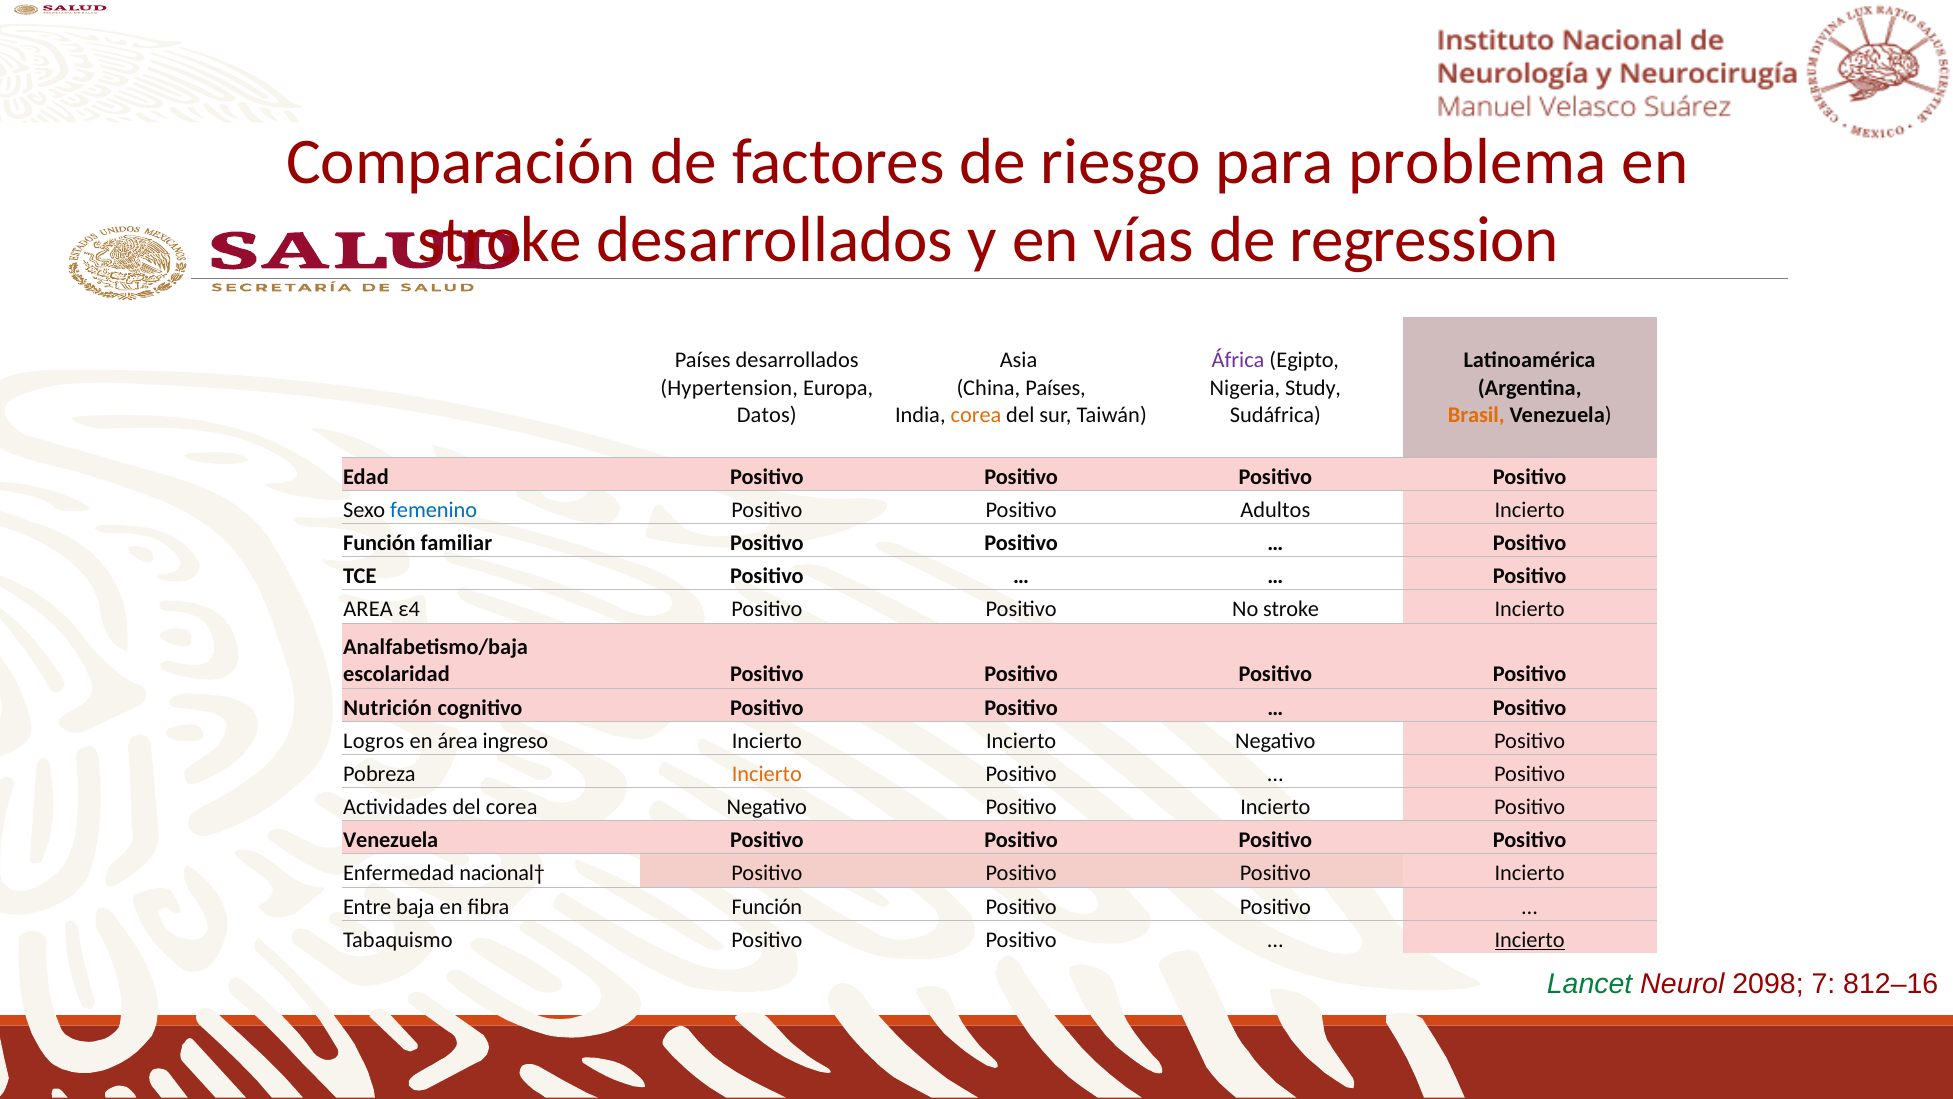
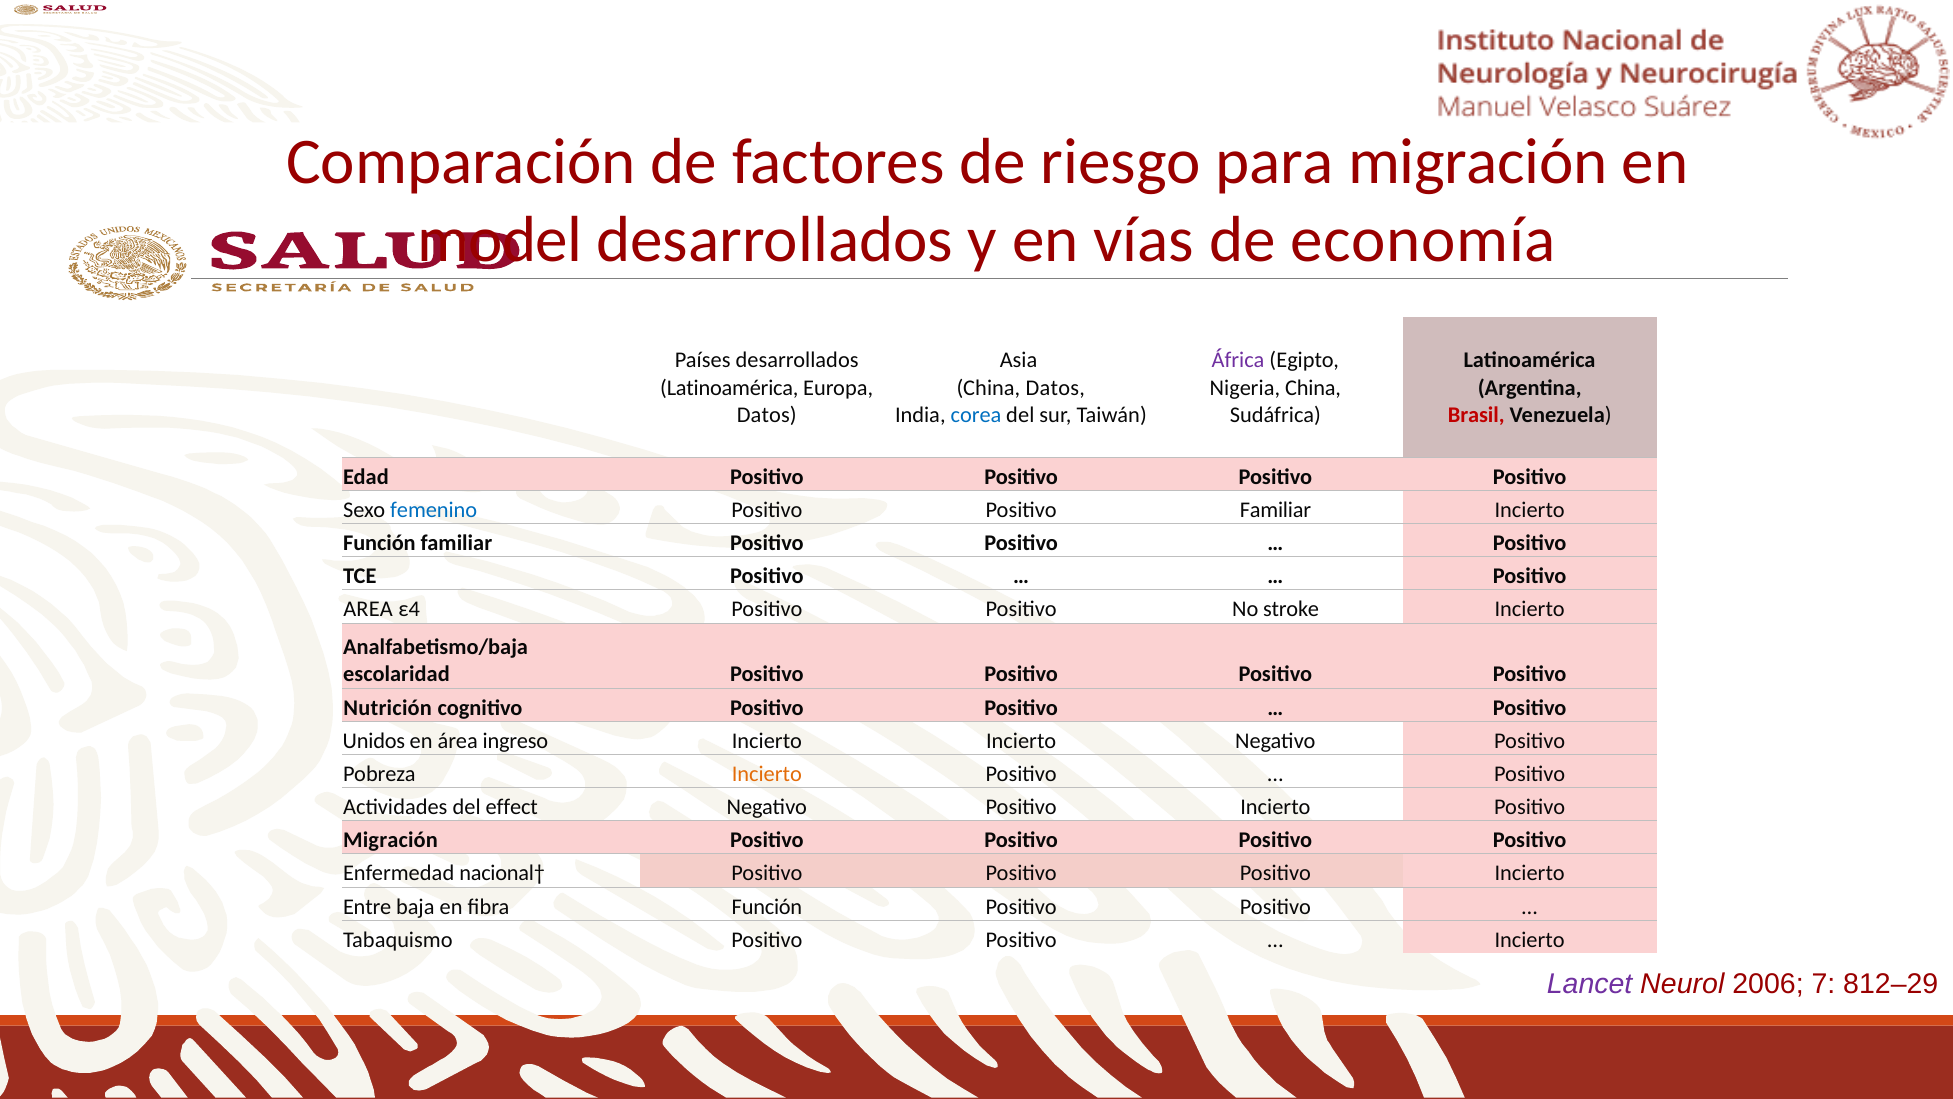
para problema: problema -> migración
stroke at (500, 240): stroke -> model
regression: regression -> economía
Hypertension at (729, 388): Hypertension -> Latinoamérica
China Países: Países -> Datos
Nigeria Study: Study -> China
corea at (976, 415) colour: orange -> blue
Brasil colour: orange -> red
Positivo Adultos: Adultos -> Familiar
Logros: Logros -> Unidos
del corea: corea -> effect
Venezuela at (391, 840): Venezuela -> Migración
Incierto at (1530, 940) underline: present -> none
Lancet colour: green -> purple
2098: 2098 -> 2006
812–16: 812–16 -> 812–29
